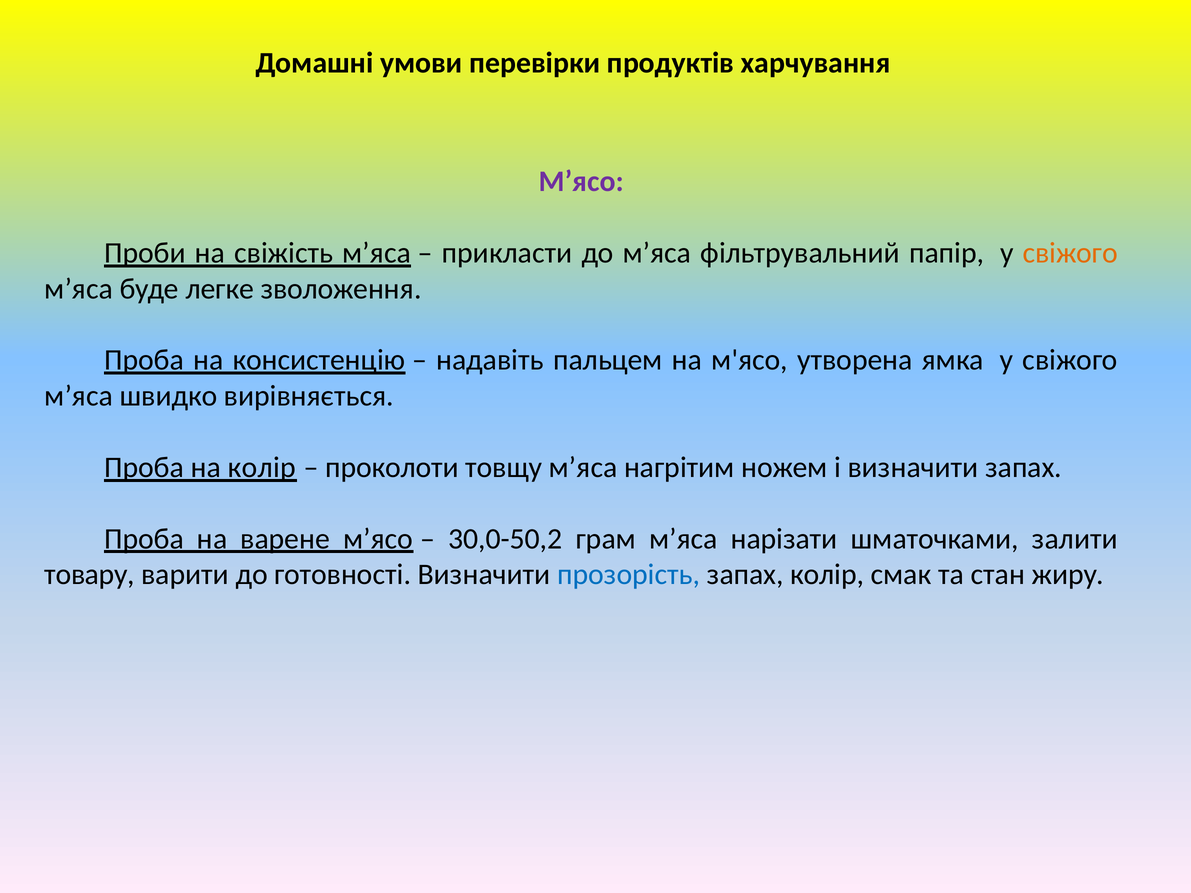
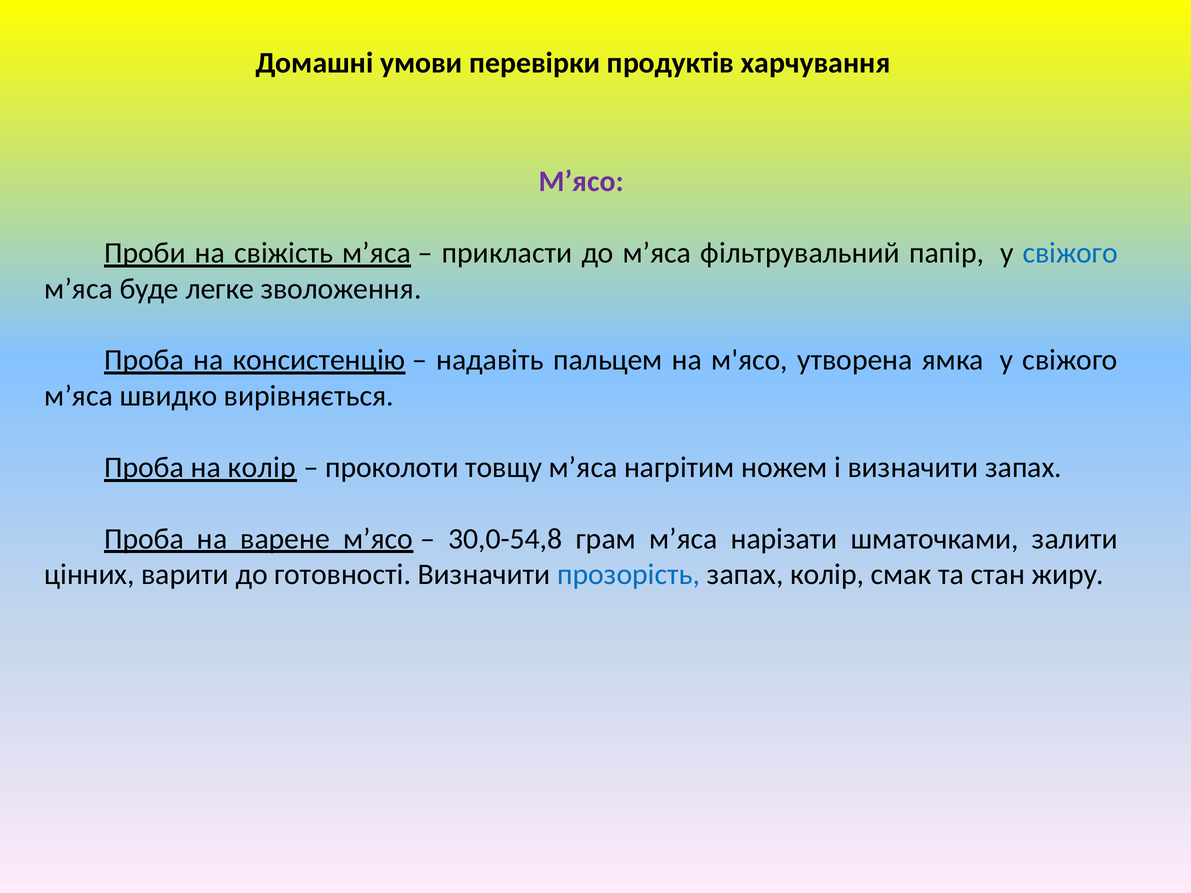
свіжого at (1070, 253) colour: orange -> blue
30,0-50,2: 30,0-50,2 -> 30,0-54,8
товару: товару -> цінних
